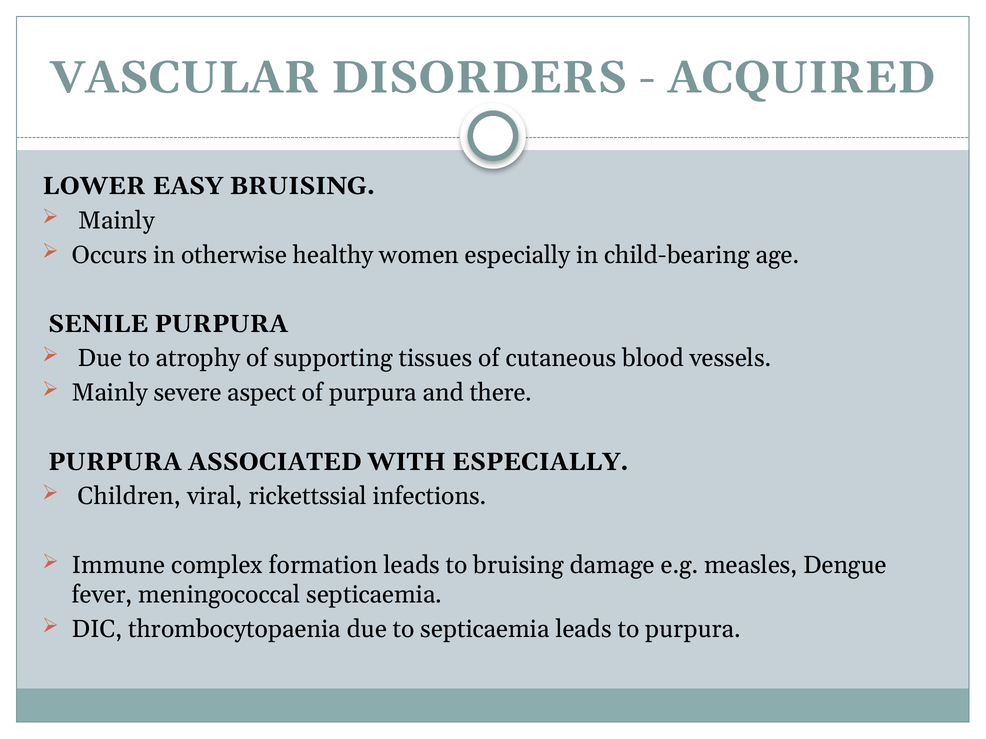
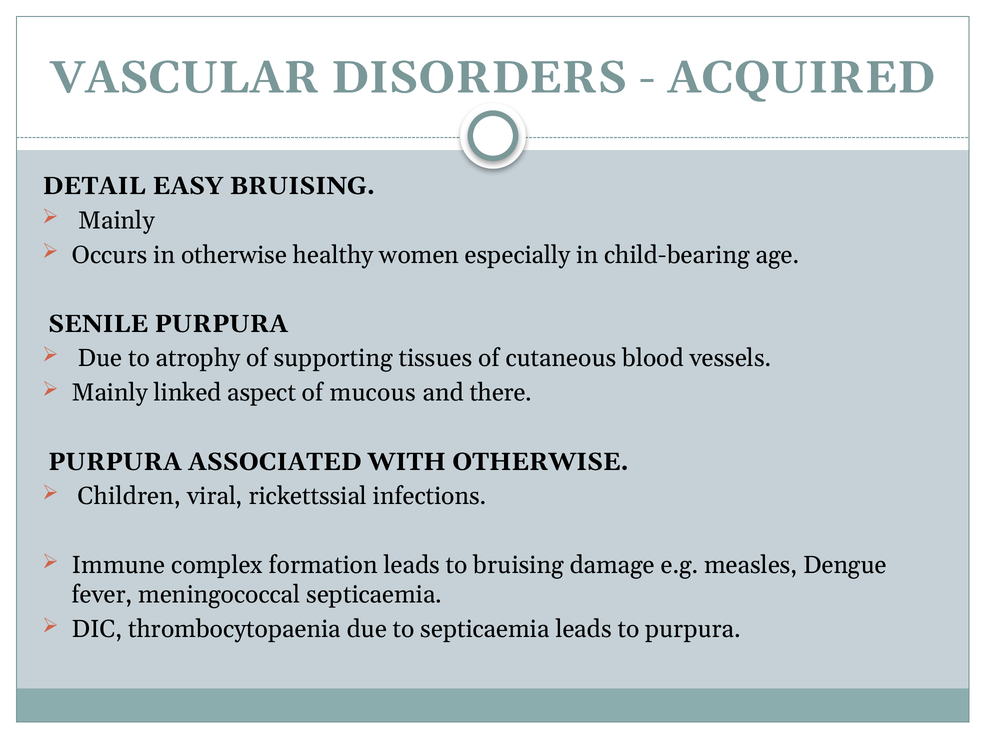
LOWER: LOWER -> DETAIL
severe: severe -> linked
of purpura: purpura -> mucous
WITH ESPECIALLY: ESPECIALLY -> OTHERWISE
